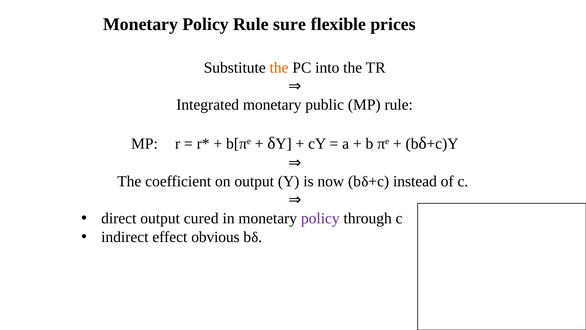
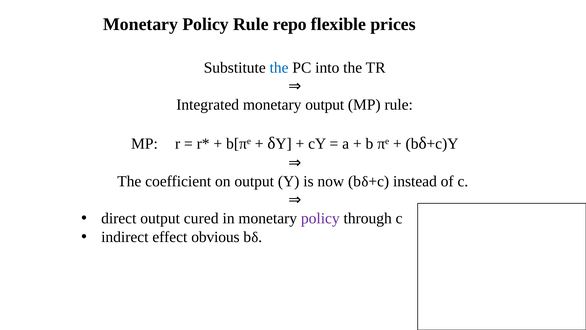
sure: sure -> repo
the at (279, 67) colour: orange -> blue
monetary public: public -> output
